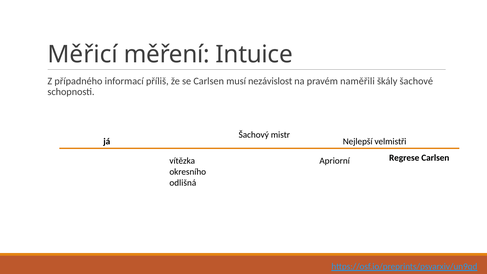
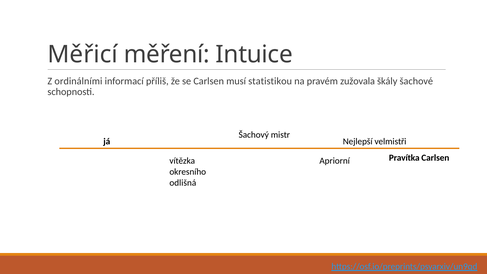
případného: případného -> ordinálními
nezávislost: nezávislost -> statistikou
naměřili: naměřili -> zužovala
Regrese: Regrese -> Pravítka
